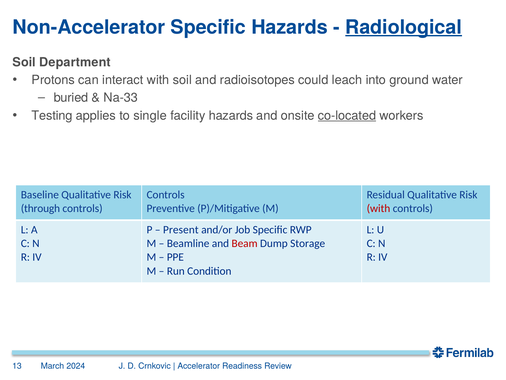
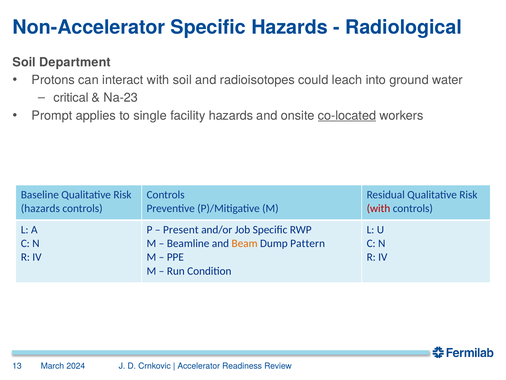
Radiological underline: present -> none
buried: buried -> critical
Na-33: Na-33 -> Na-23
Testing: Testing -> Prompt
through at (40, 208): through -> hazards
Beam colour: red -> orange
Storage: Storage -> Pattern
